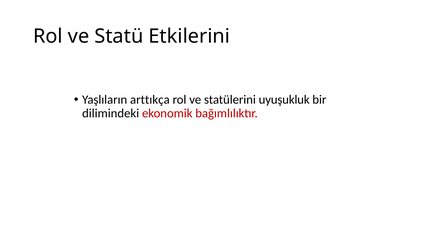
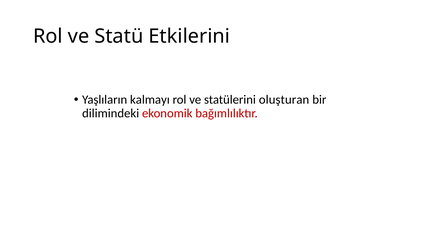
arttıkça: arttıkça -> kalmayı
uyuşukluk: uyuşukluk -> oluşturan
